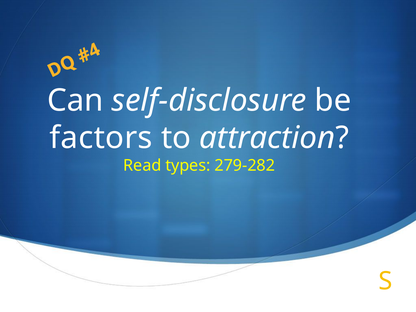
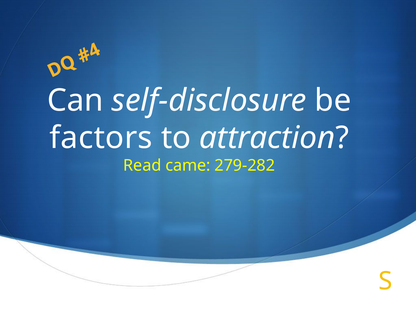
types: types -> came
